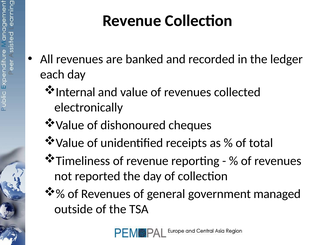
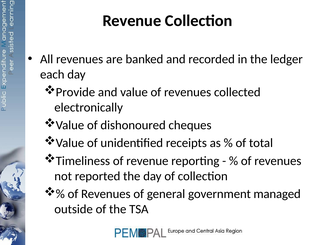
Internal: Internal -> Provide
